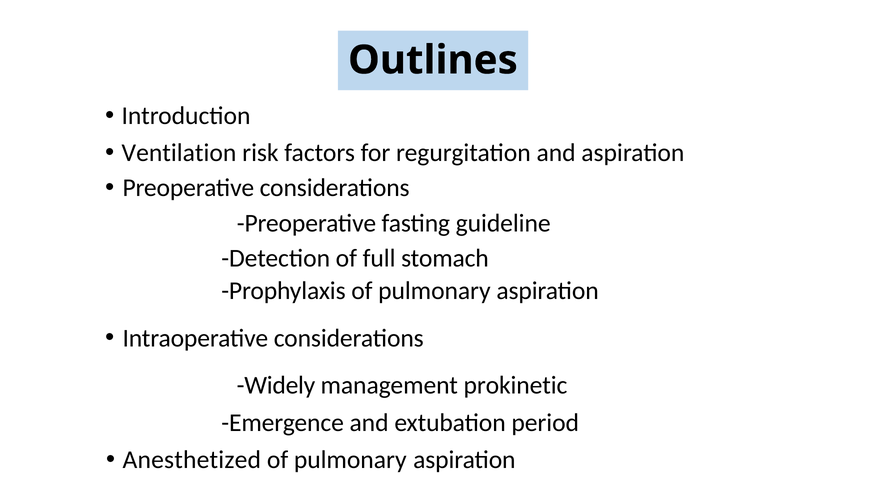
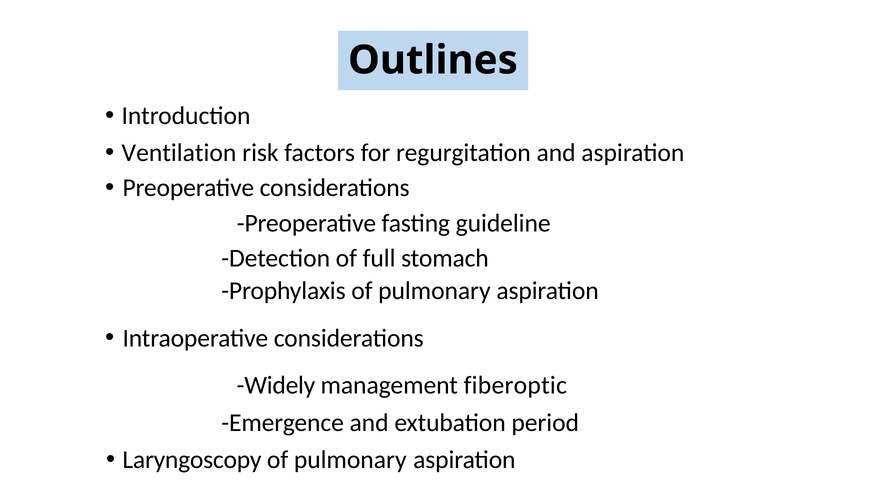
prokinetic: prokinetic -> fiberoptic
Anesthetized: Anesthetized -> Laryngoscopy
